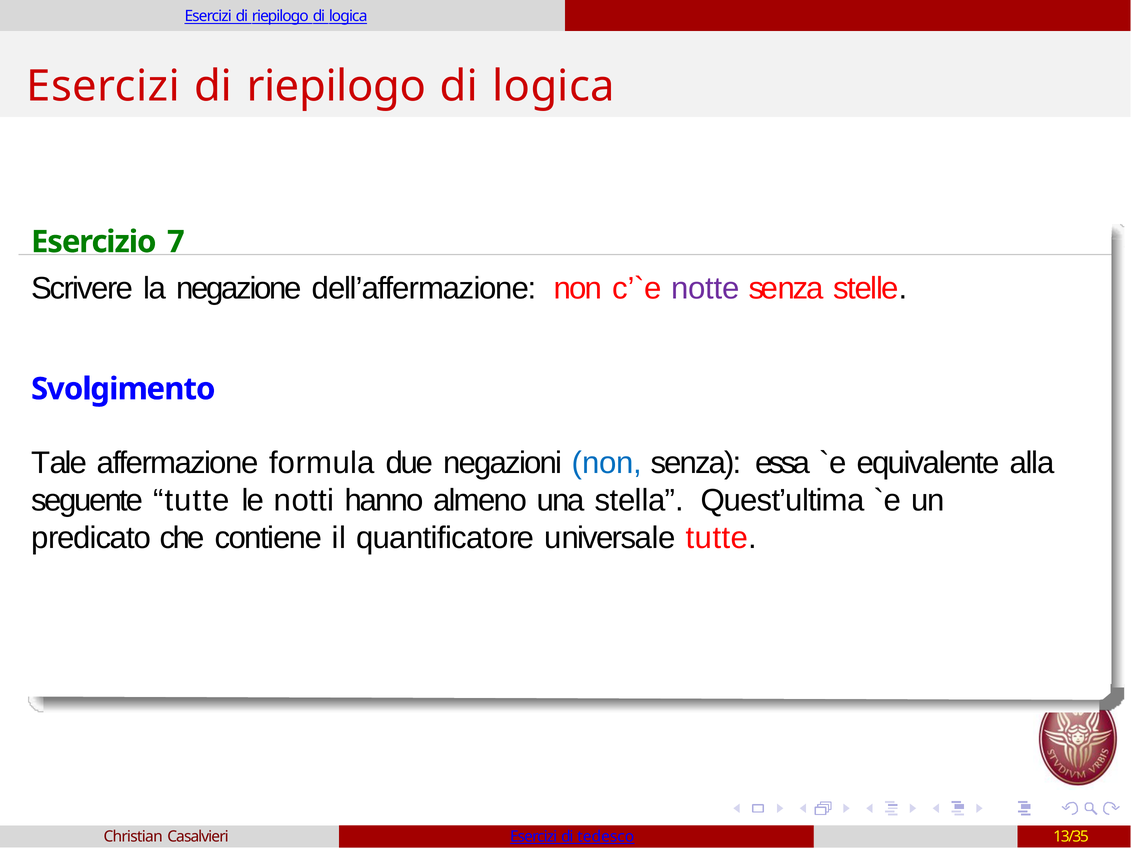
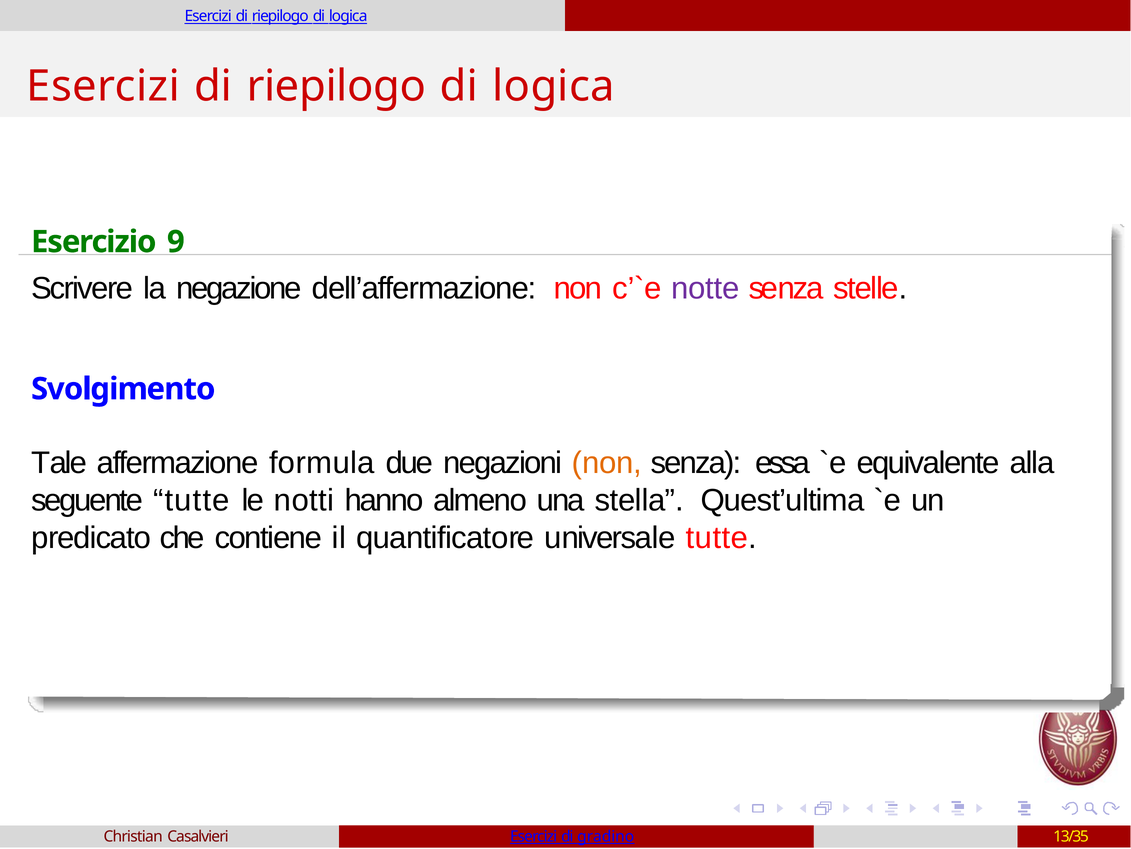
7: 7 -> 9
non at (607, 463) colour: blue -> orange
tedesco: tedesco -> gradino
